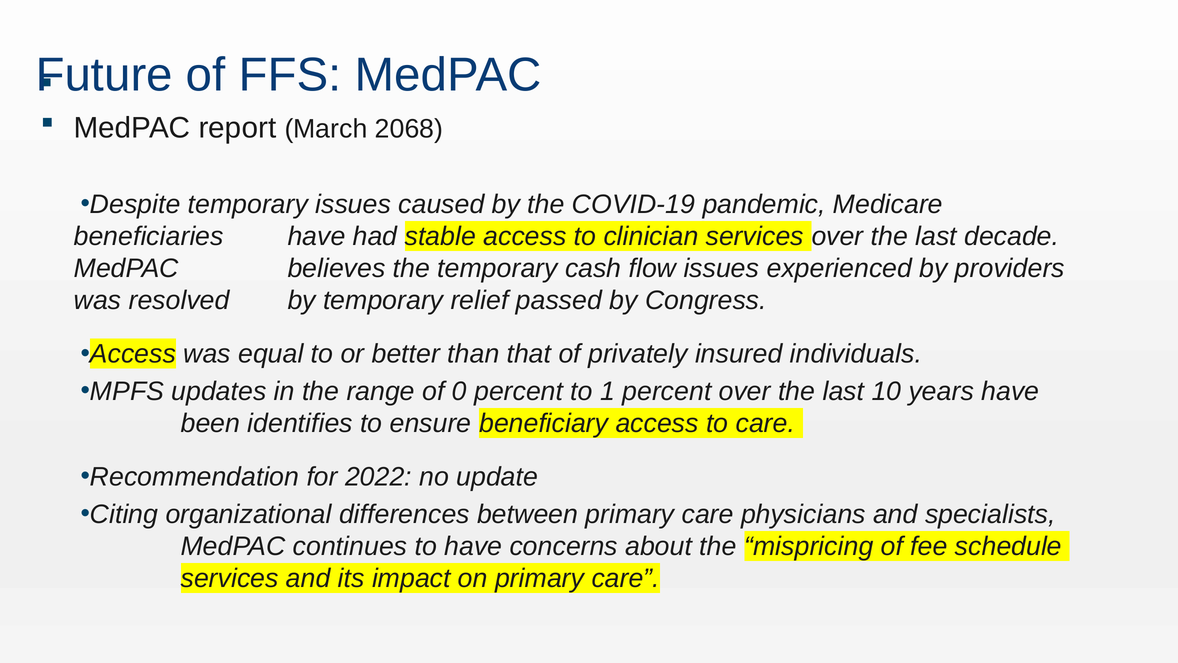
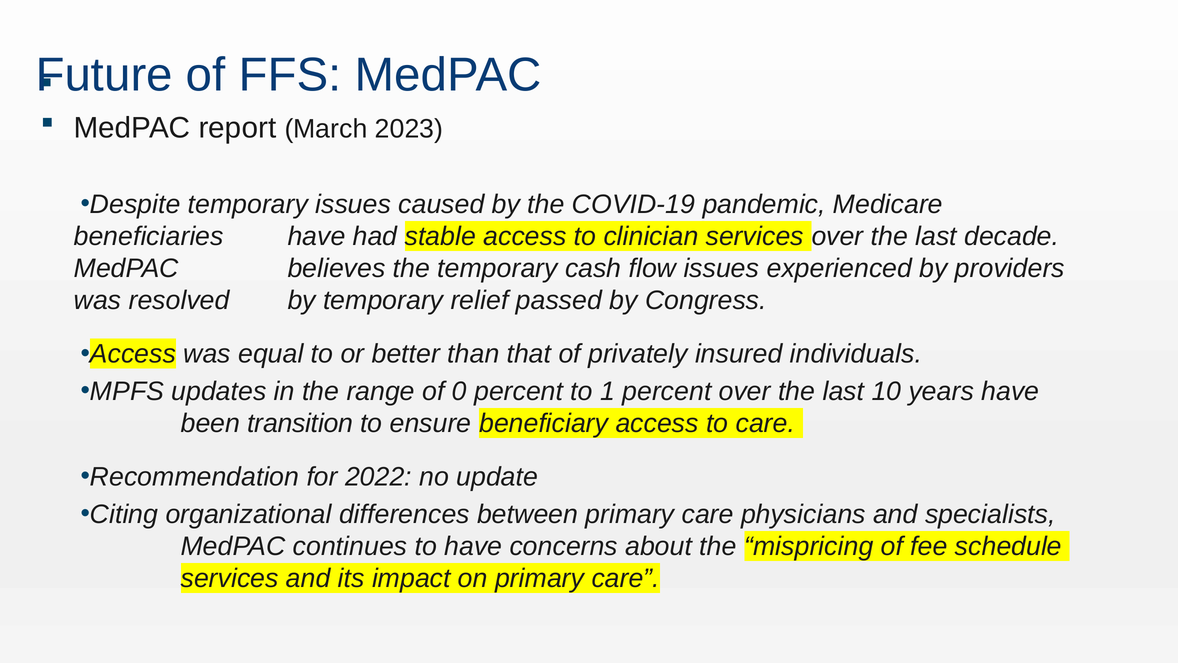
2068: 2068 -> 2023
identifies: identifies -> transition
